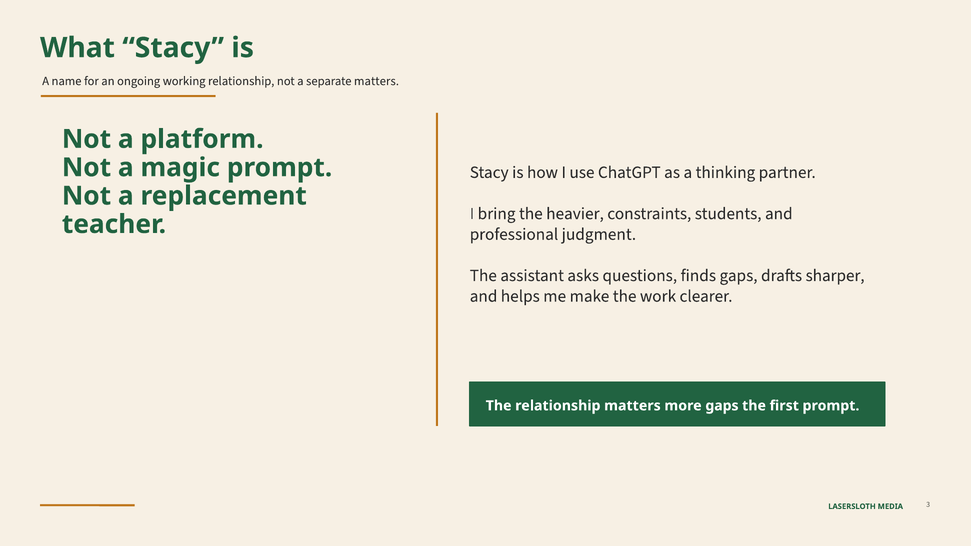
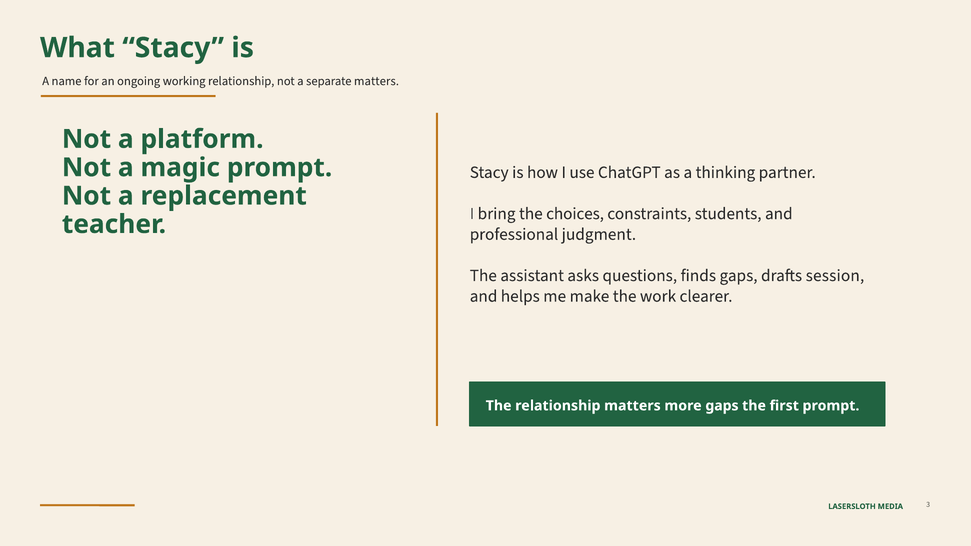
heavier: heavier -> choices
sharper: sharper -> session
